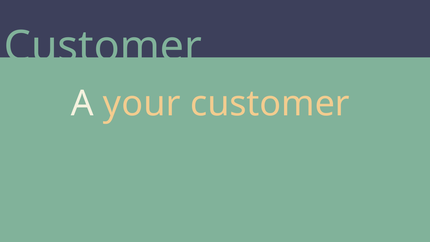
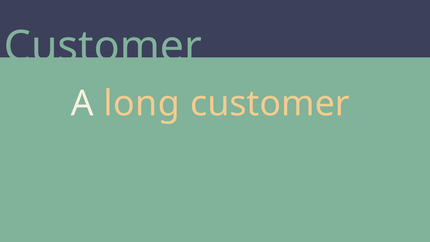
your: your -> long
